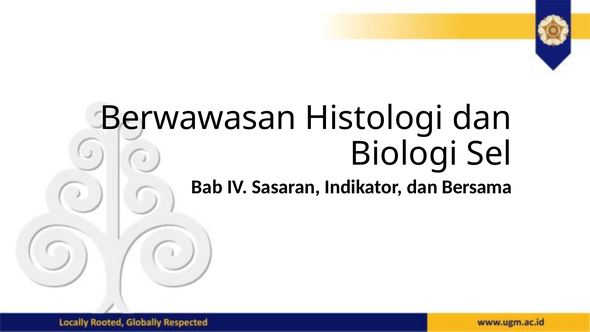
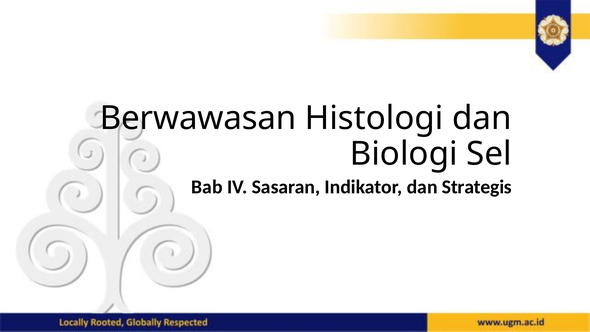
Bersama: Bersama -> Strategis
